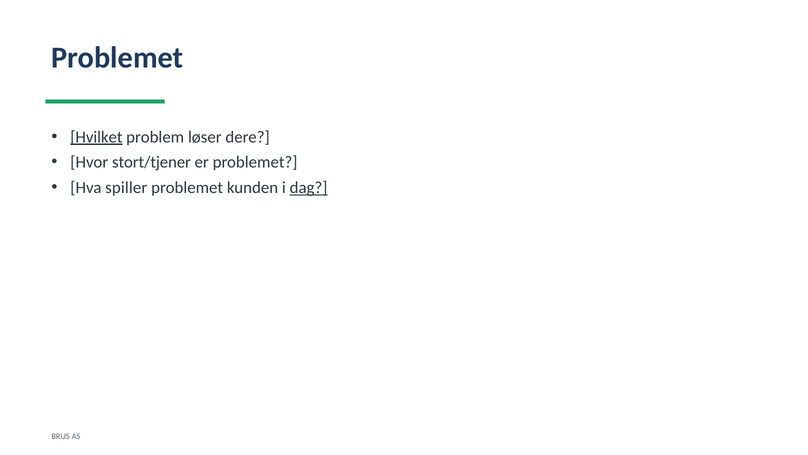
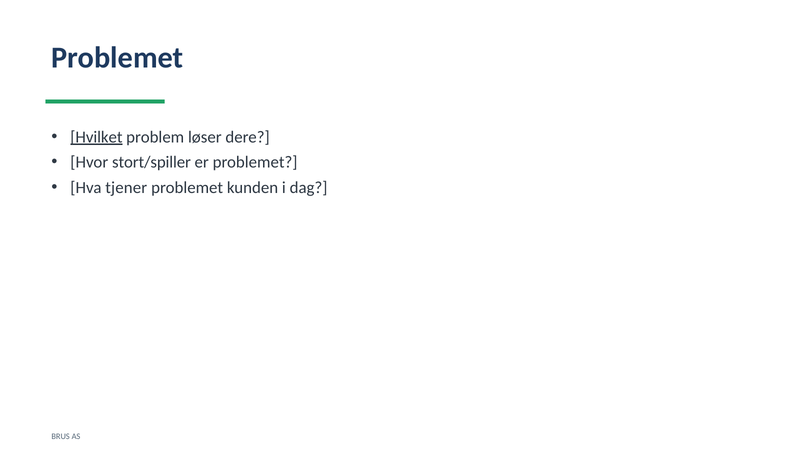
stort/tjener: stort/tjener -> stort/spiller
spiller: spiller -> tjener
dag underline: present -> none
